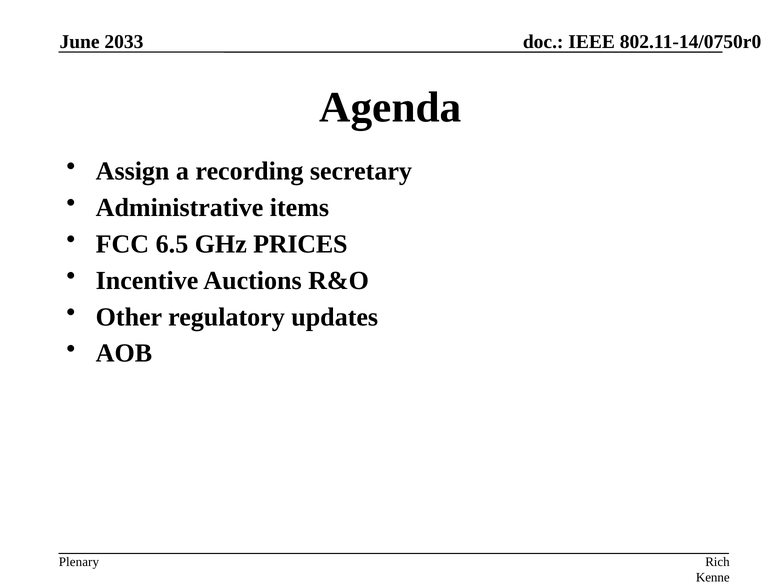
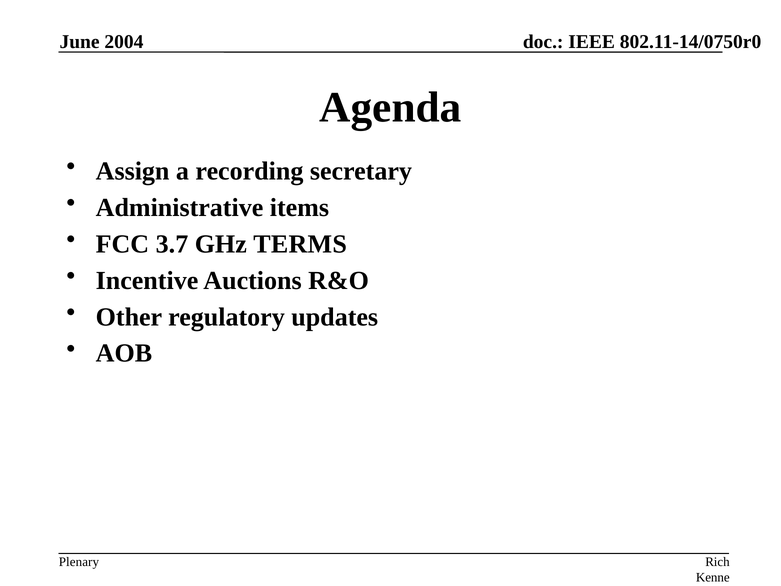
2033: 2033 -> 2004
6.5: 6.5 -> 3.7
PRICES: PRICES -> TERMS
